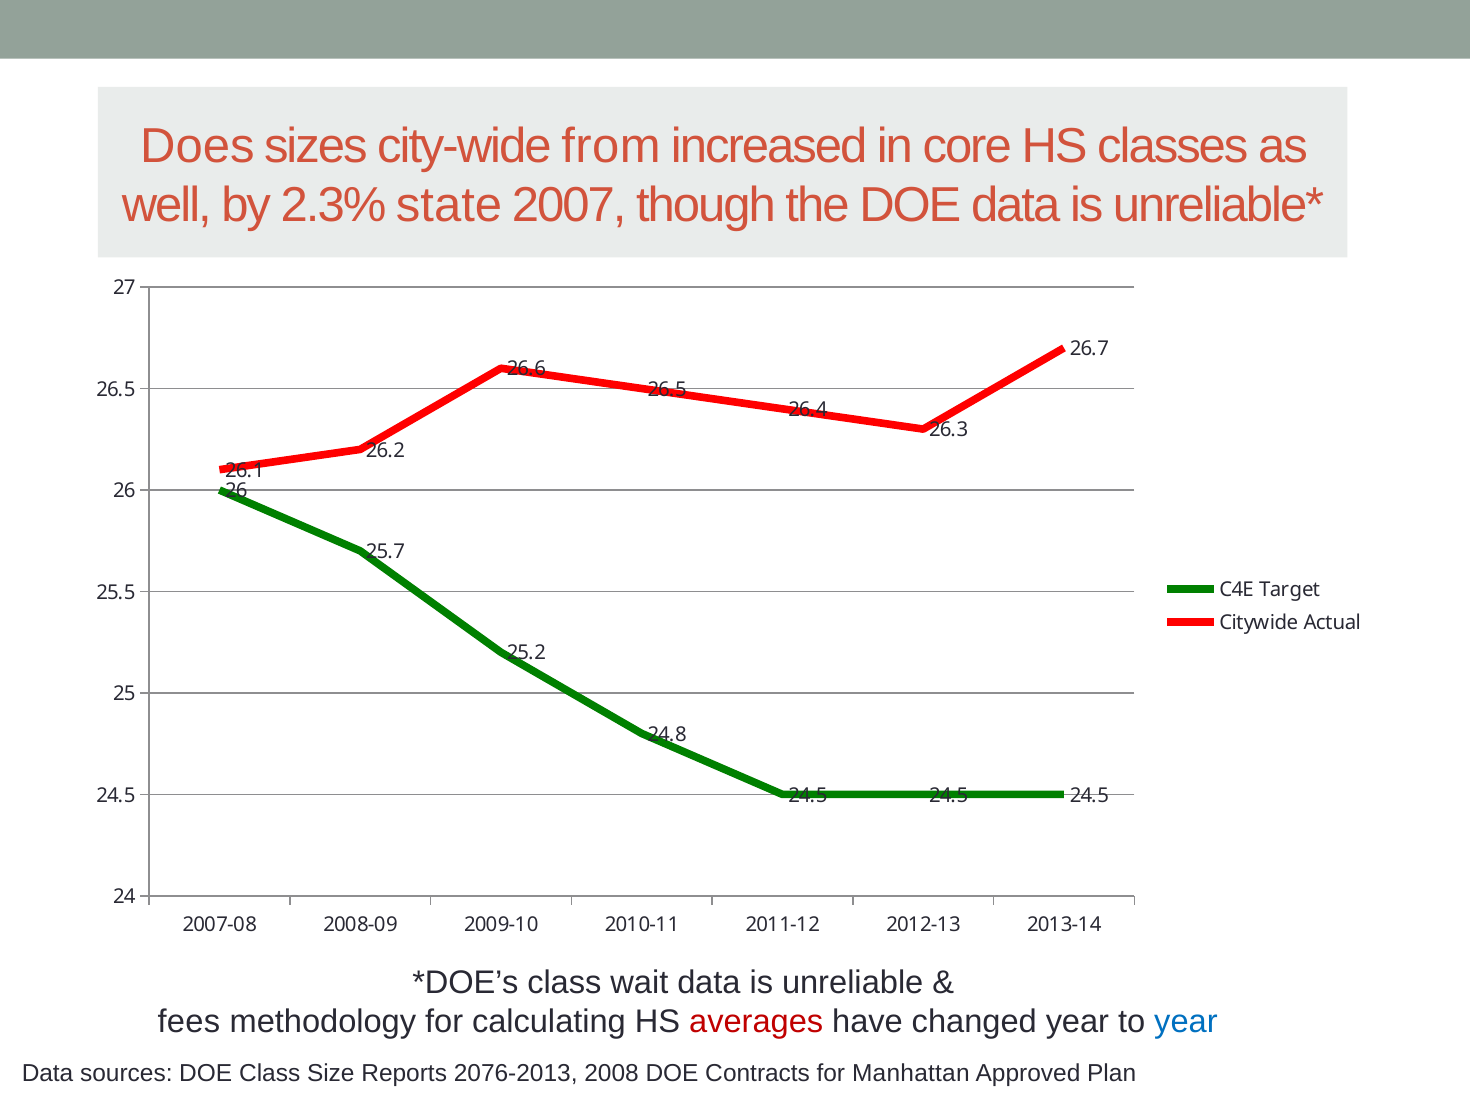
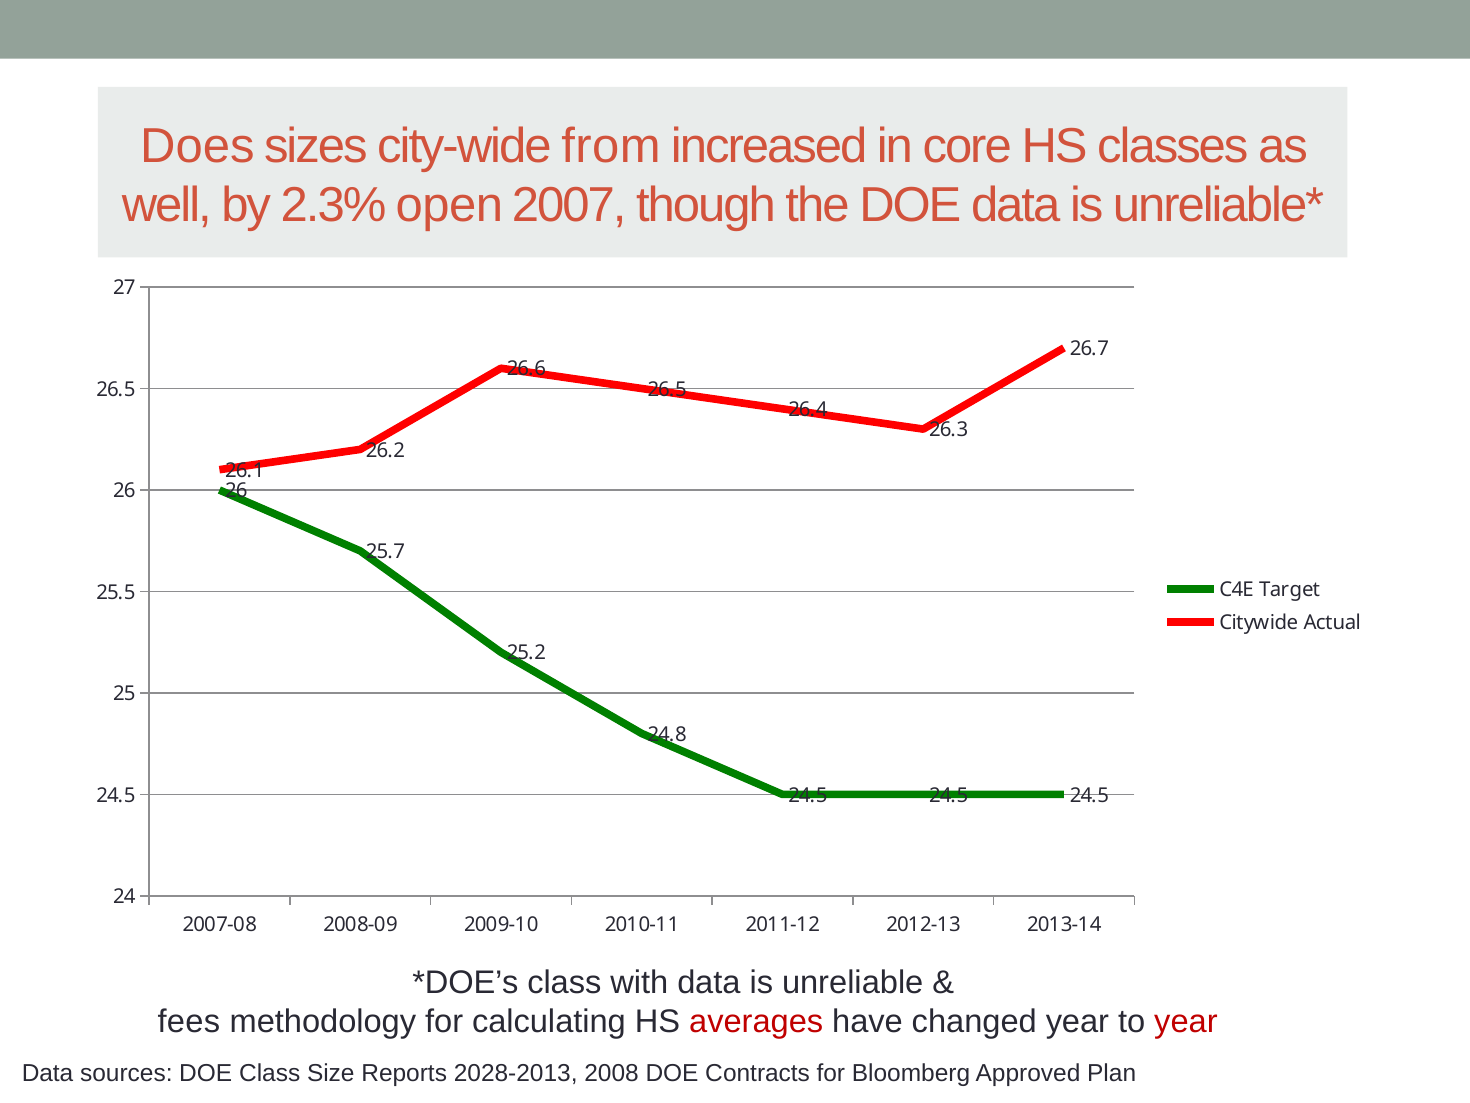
state: state -> open
wait: wait -> with
year at (1186, 1022) colour: blue -> red
2076-2013: 2076-2013 -> 2028-2013
Manhattan: Manhattan -> Bloomberg
